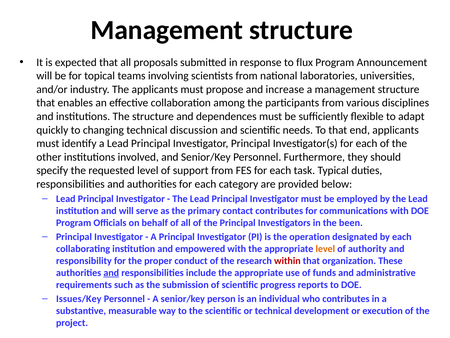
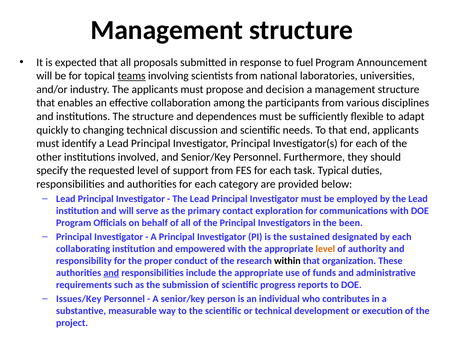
flux: flux -> fuel
teams underline: none -> present
increase: increase -> decision
contact contributes: contributes -> exploration
operation: operation -> sustained
within colour: red -> black
